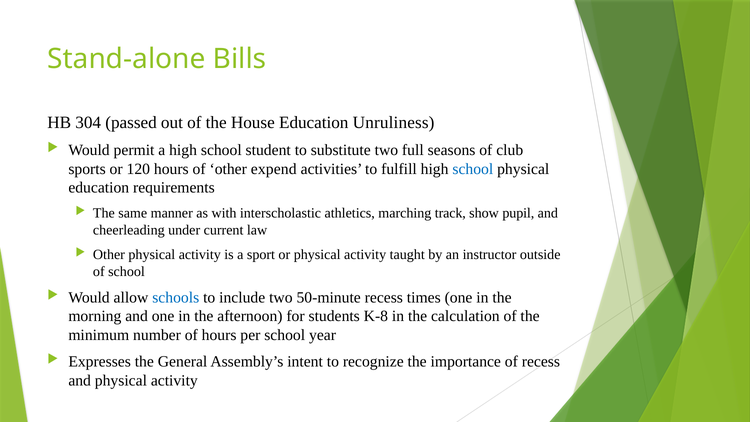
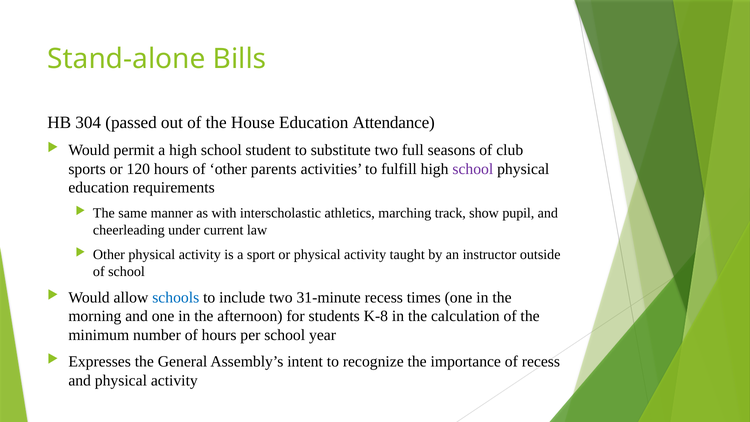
Unruliness: Unruliness -> Attendance
expend: expend -> parents
school at (473, 169) colour: blue -> purple
50-minute: 50-minute -> 31-minute
